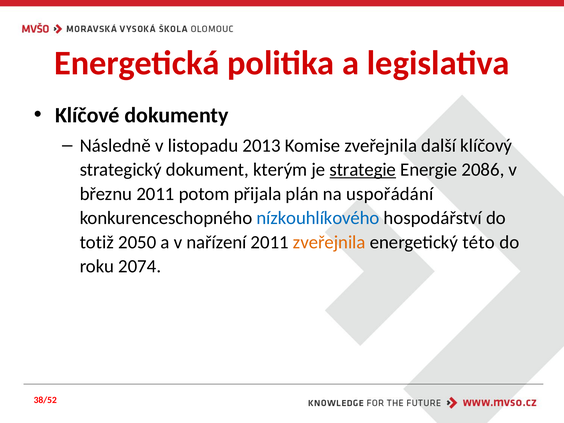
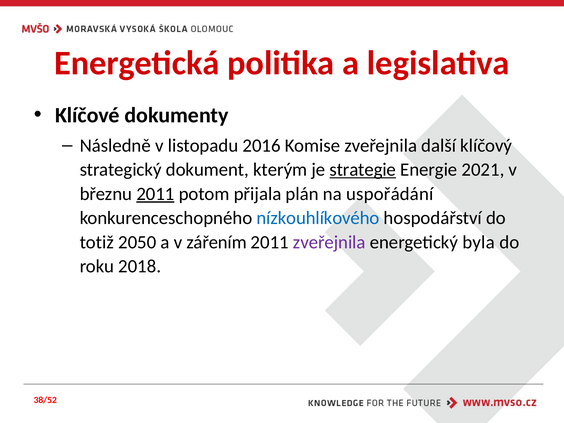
2013: 2013 -> 2016
2086: 2086 -> 2021
2011 at (155, 194) underline: none -> present
nařízení: nařízení -> zářením
zveřejnila at (329, 242) colour: orange -> purple
této: této -> byla
2074: 2074 -> 2018
